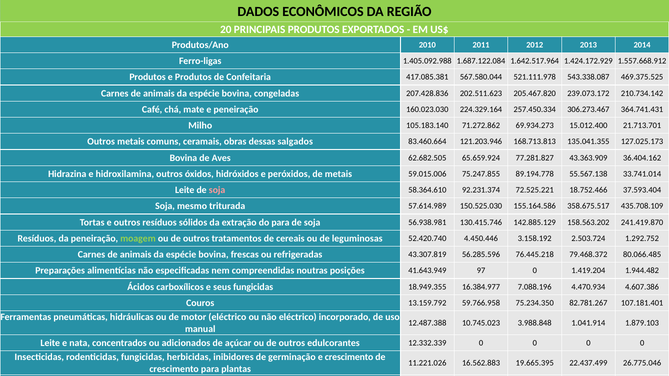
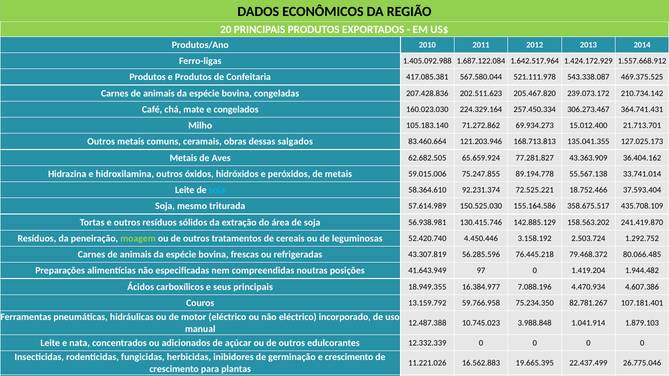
e peneiração: peneiração -> congelados
Bovina at (183, 158): Bovina -> Metais
soja at (217, 190) colour: pink -> light blue
do para: para -> área
seus fungicidas: fungicidas -> principais
